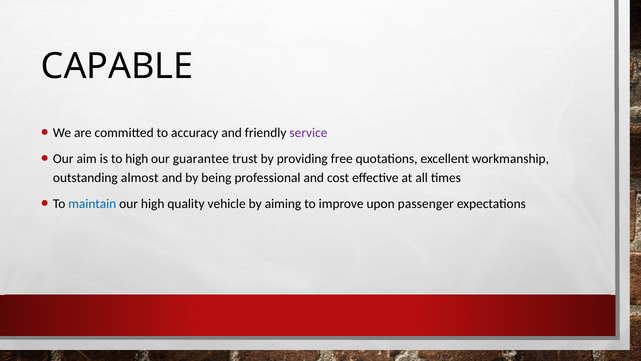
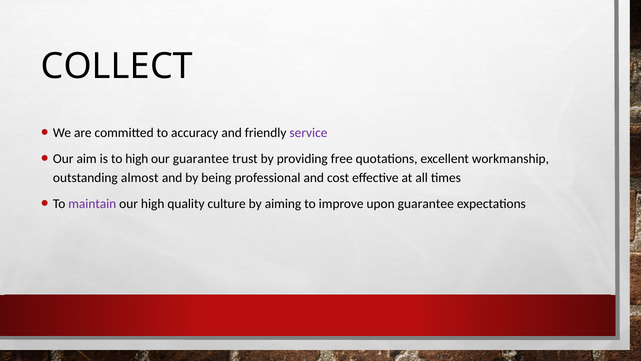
CAPABLE: CAPABLE -> COLLECT
maintain colour: blue -> purple
vehicle: vehicle -> culture
upon passenger: passenger -> guarantee
